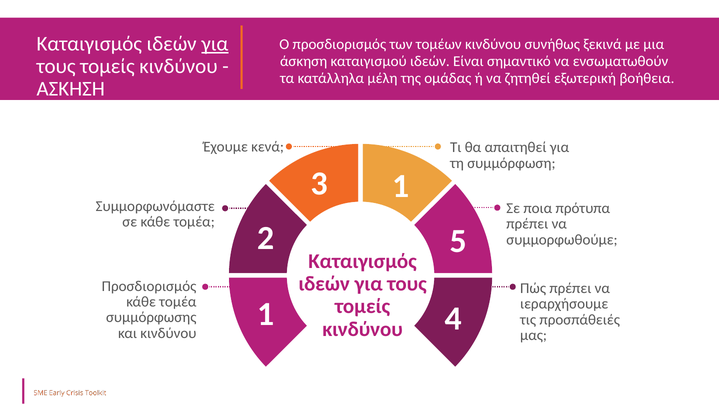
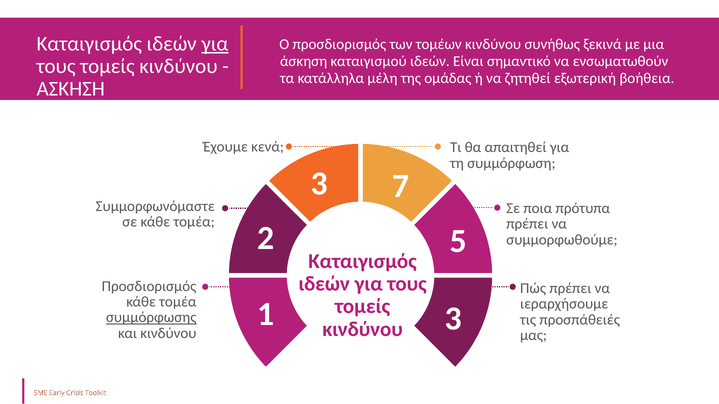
3 1: 1 -> 7
1 4: 4 -> 3
συμμόρφωσης underline: none -> present
